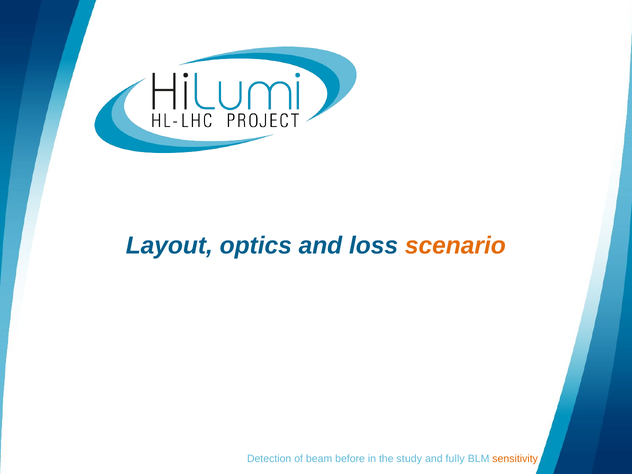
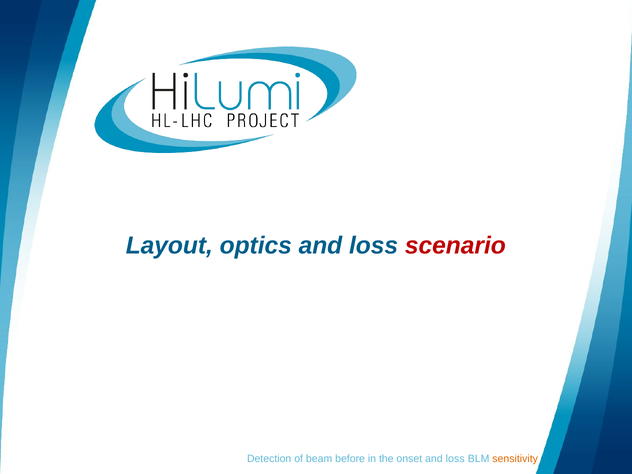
scenario colour: orange -> red
study: study -> onset
fully at (455, 459): fully -> loss
